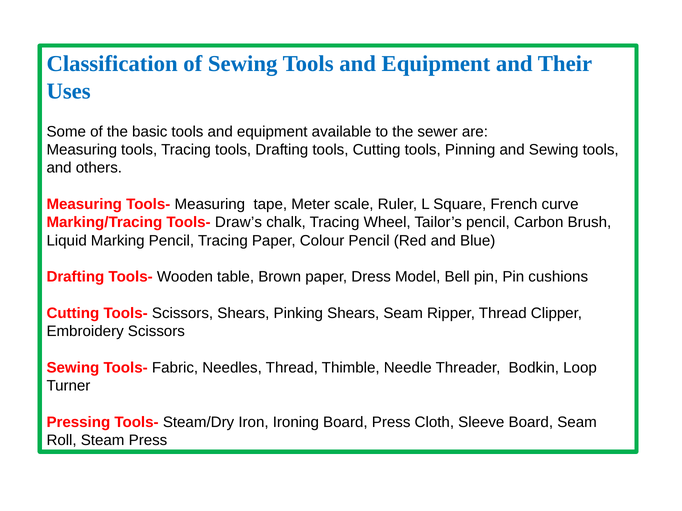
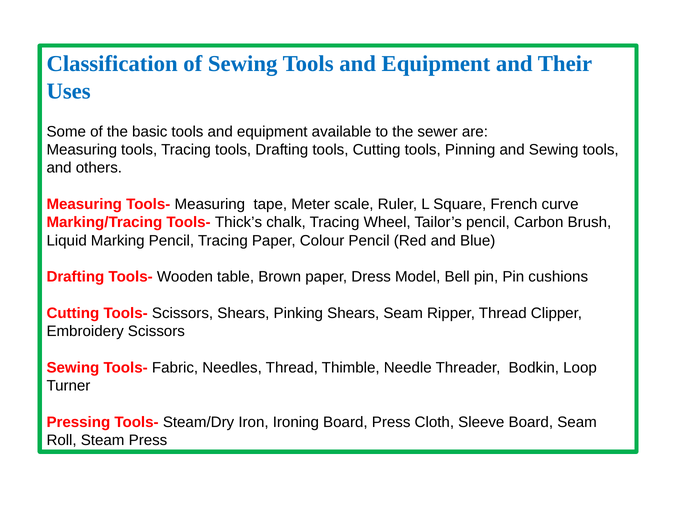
Draw’s: Draw’s -> Thick’s
